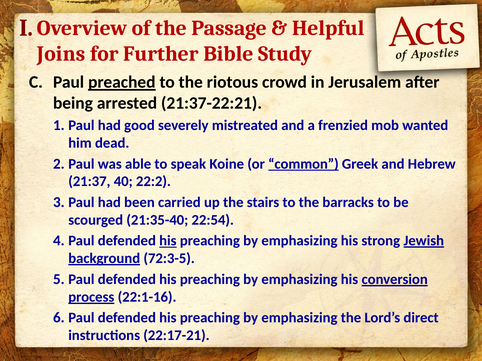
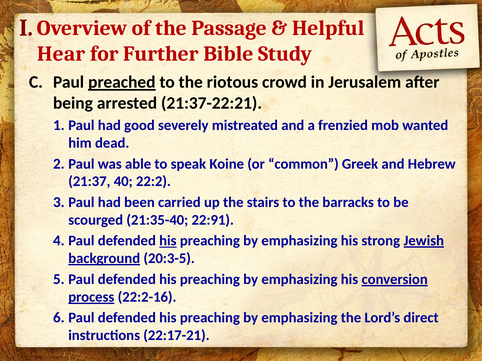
Joins: Joins -> Hear
common underline: present -> none
22:54: 22:54 -> 22:91
72:3-5: 72:3-5 -> 20:3-5
22:1-16: 22:1-16 -> 22:2-16
